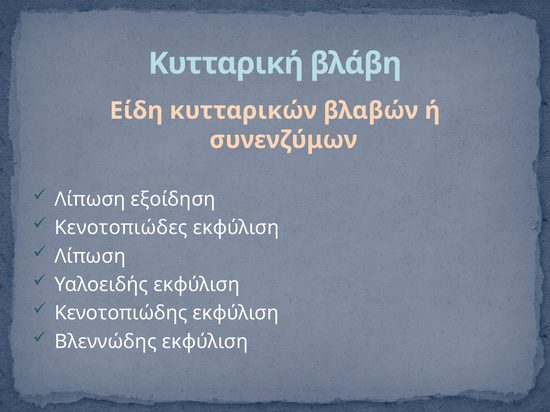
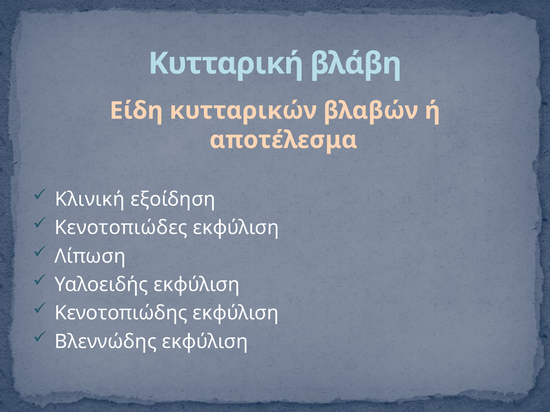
συνενζύμων: συνενζύμων -> αποτέλεσμα
Λίπωση at (90, 200): Λίπωση -> Κλινική
